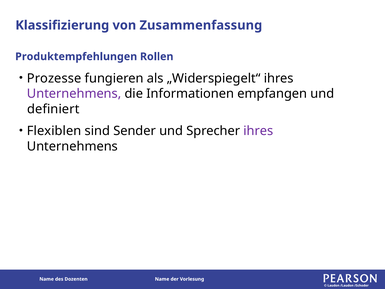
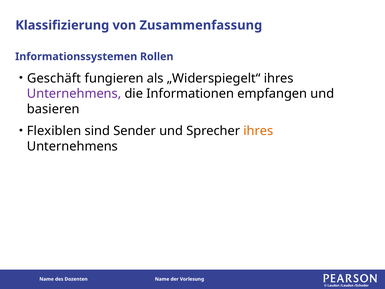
Produktempfehlungen: Produktempfehlungen -> Informationssystemen
Prozesse: Prozesse -> Geschäft
definiert: definiert -> basieren
ihres at (258, 131) colour: purple -> orange
